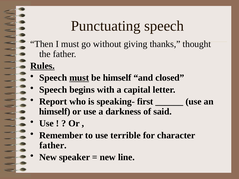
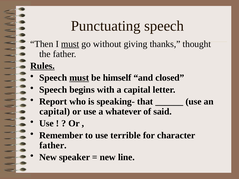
must at (70, 44) underline: none -> present
first: first -> that
himself at (55, 112): himself -> capital
darkness: darkness -> whatever
